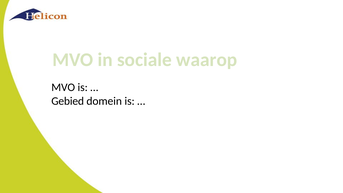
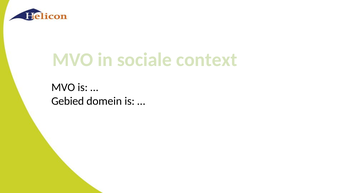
waarop: waarop -> context
